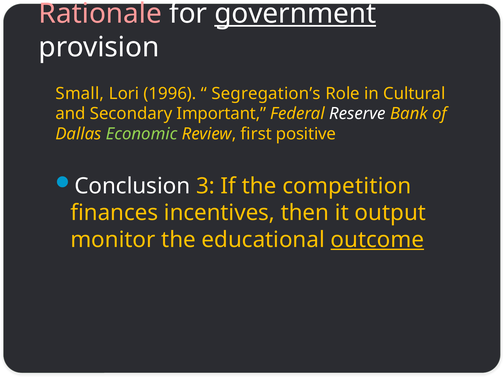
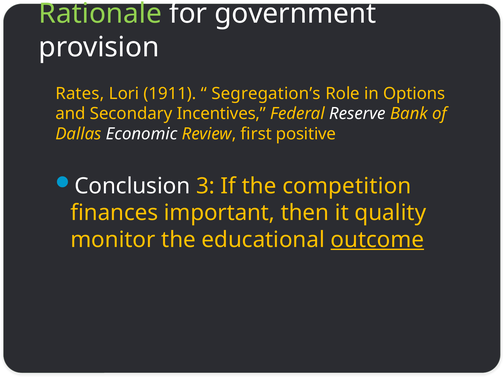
Rationale colour: pink -> light green
government underline: present -> none
Small: Small -> Rates
1996: 1996 -> 1911
Cultural: Cultural -> Options
Important: Important -> Incentives
Economic colour: light green -> white
incentives: incentives -> important
output: output -> quality
